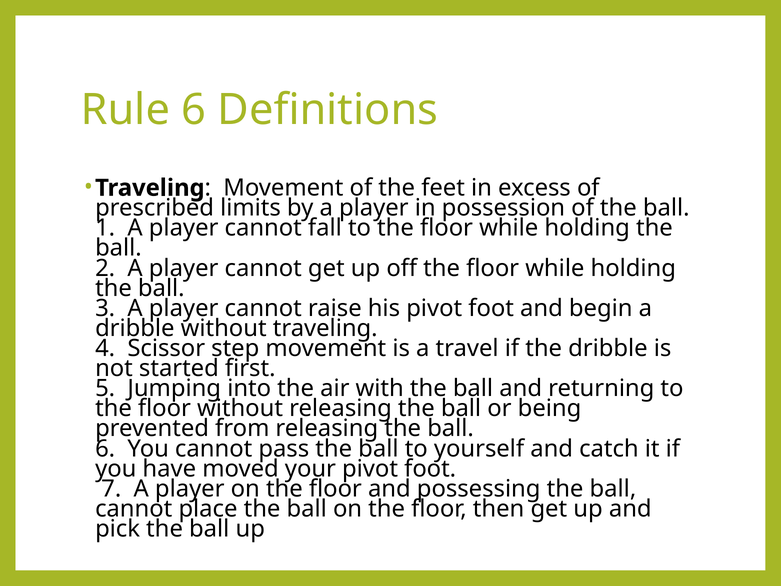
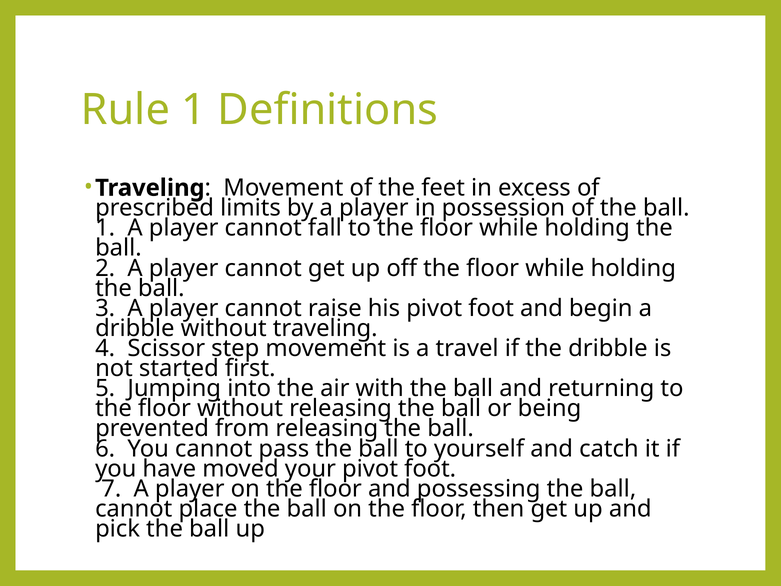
Rule 6: 6 -> 1
